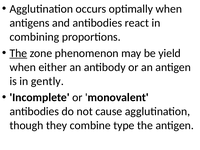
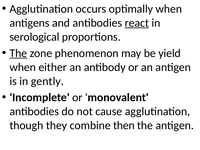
react underline: none -> present
combining: combining -> serological
type: type -> then
